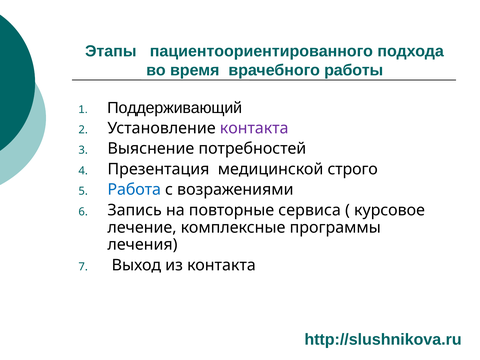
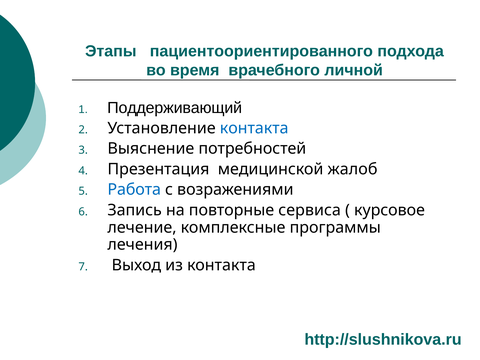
работы: работы -> личной
контакта at (254, 128) colour: purple -> blue
строго: строго -> жалоб
